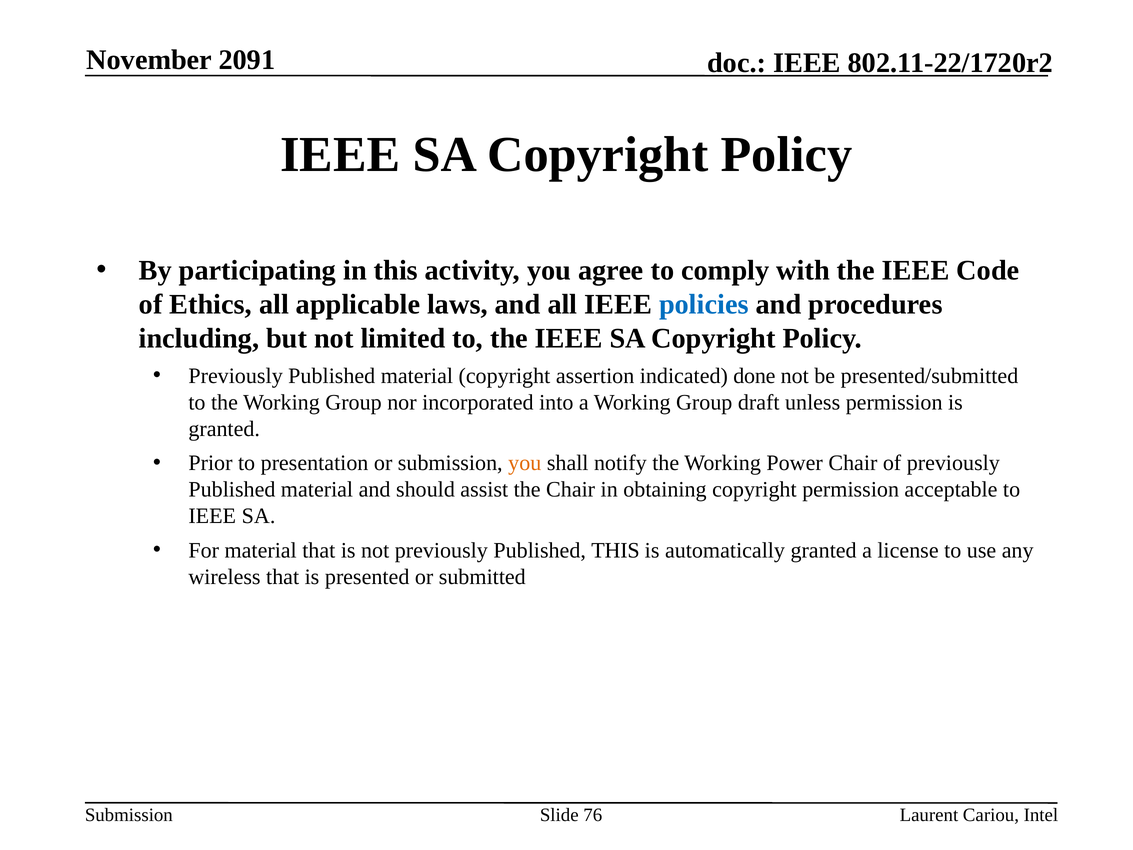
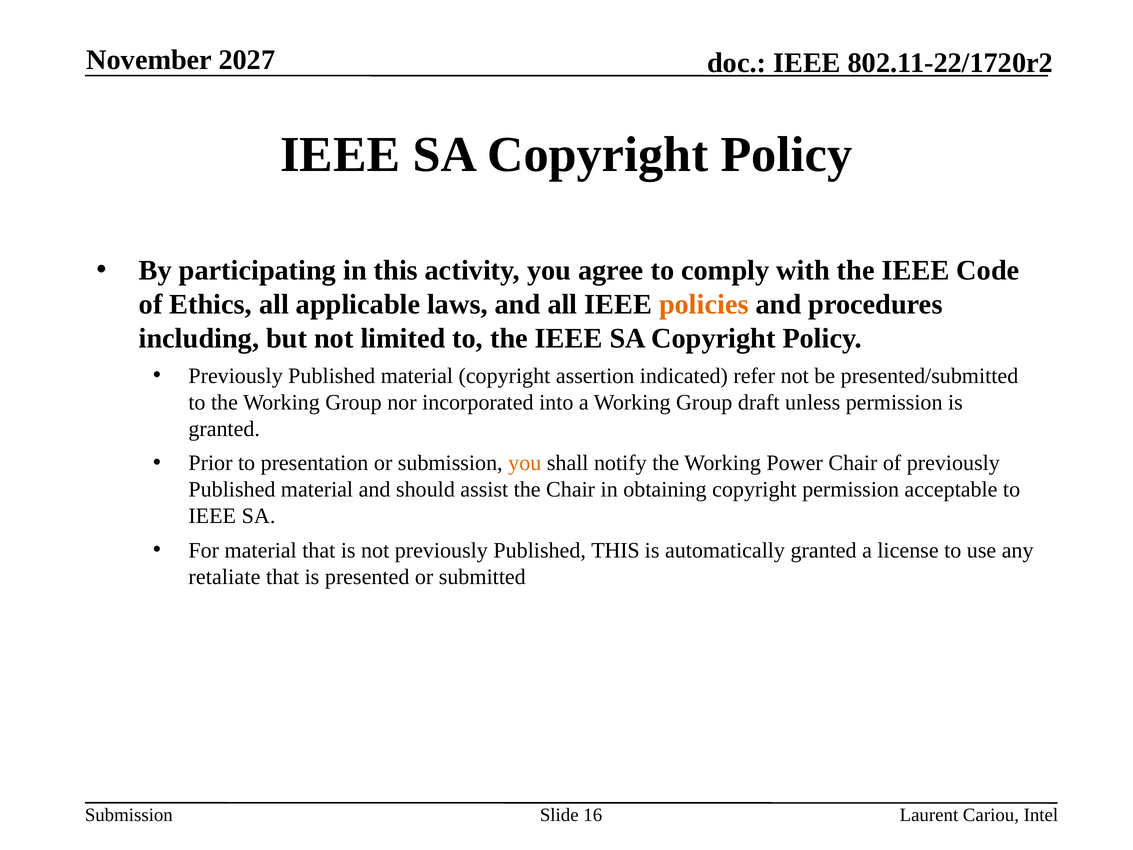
2091: 2091 -> 2027
policies colour: blue -> orange
done: done -> refer
wireless: wireless -> retaliate
76: 76 -> 16
